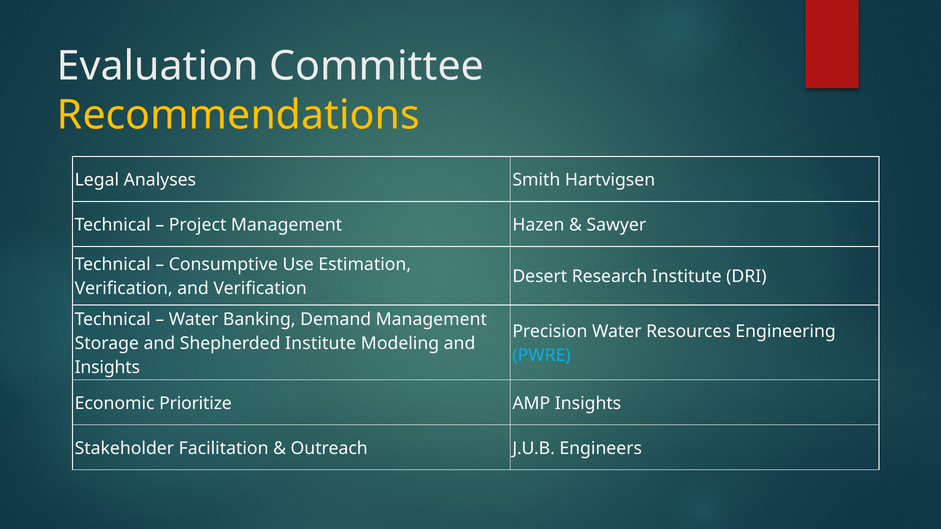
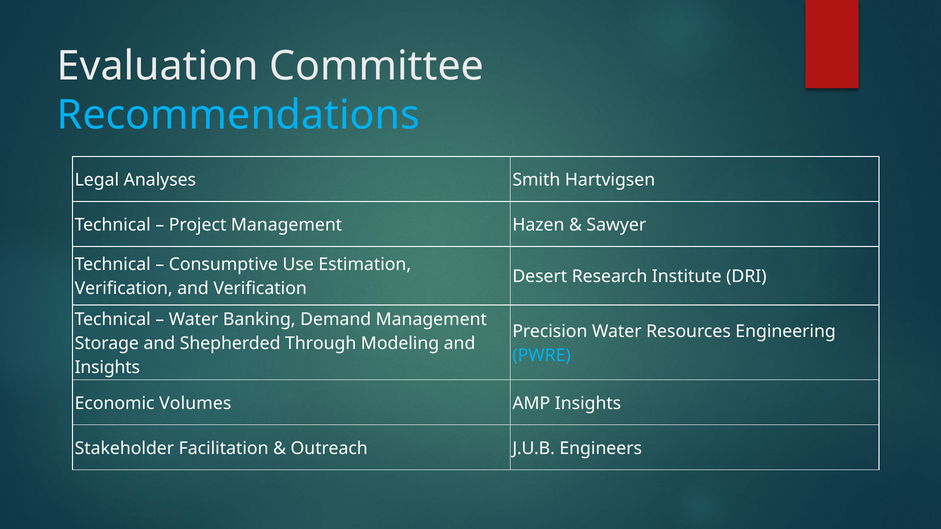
Recommendations colour: yellow -> light blue
Shepherded Institute: Institute -> Through
Prioritize: Prioritize -> Volumes
